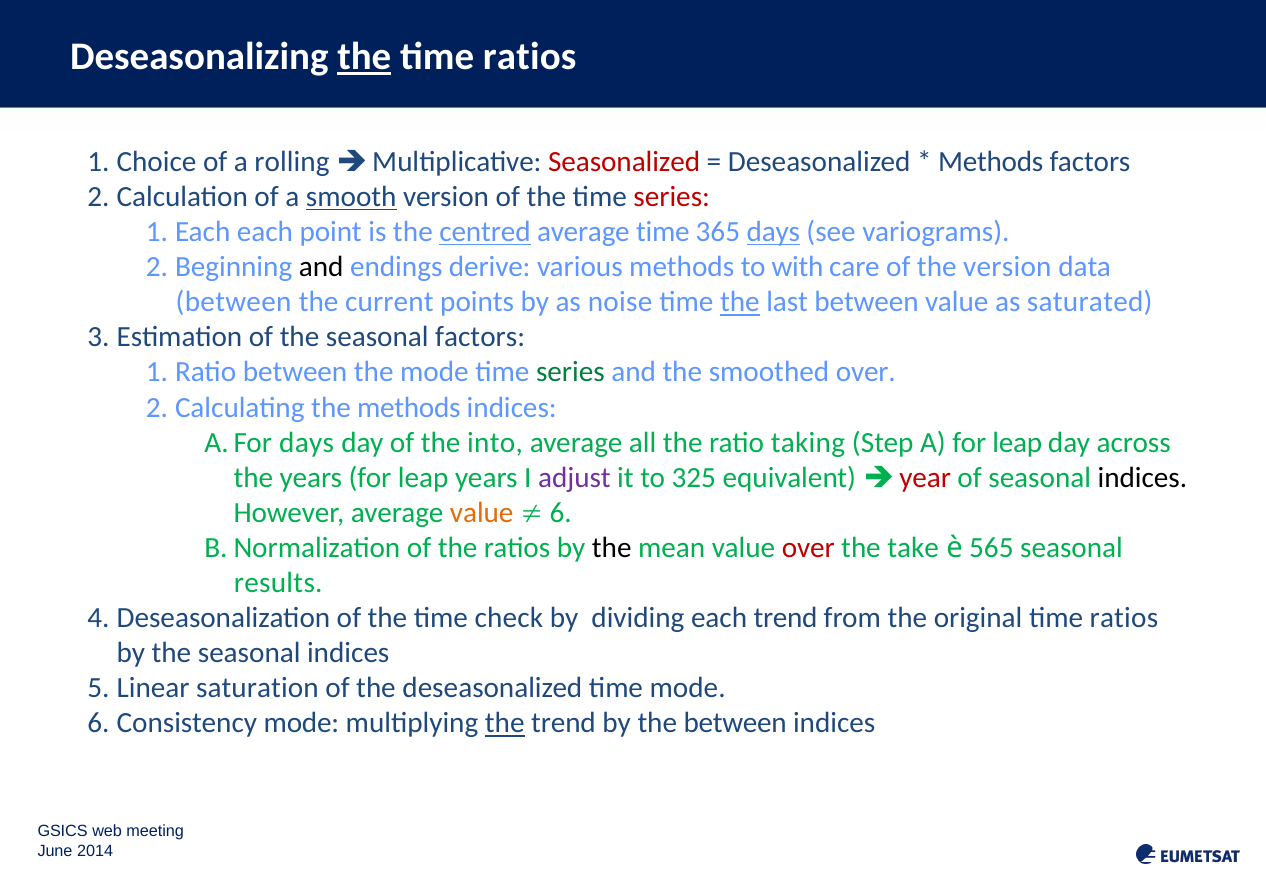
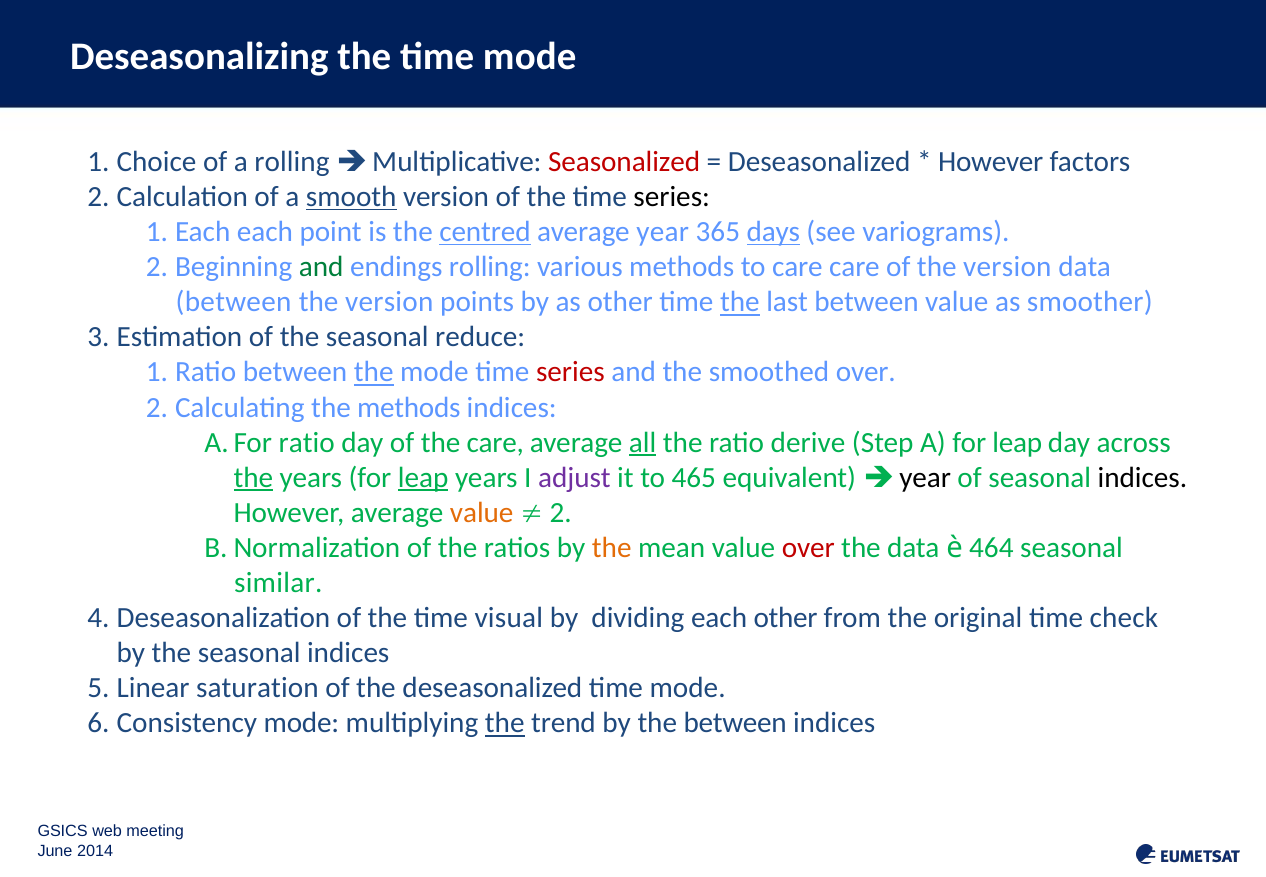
the at (364, 57) underline: present -> none
ratios at (530, 57): ratios -> mode
Methods at (991, 162): Methods -> However
series at (672, 197) colour: red -> black
average time: time -> year
and at (321, 267) colour: black -> green
endings derive: derive -> rolling
to with: with -> care
current at (389, 302): current -> version
as noise: noise -> other
saturated: saturated -> smoother
seasonal factors: factors -> reduce
the at (374, 372) underline: none -> present
series at (570, 372) colour: green -> red
days at (307, 442): days -> ratio
the into: into -> care
all underline: none -> present
taking: taking -> derive
the at (253, 477) underline: none -> present
leap at (423, 477) underline: none -> present
325: 325 -> 465
year at (925, 477) colour: red -> black
6: 6 -> 2
the at (612, 547) colour: black -> orange
the take: take -> data
565: 565 -> 464
results: results -> similar
time check: check -> visual
each trend: trend -> other
original time ratios: ratios -> check
